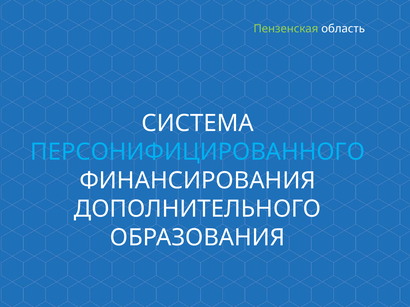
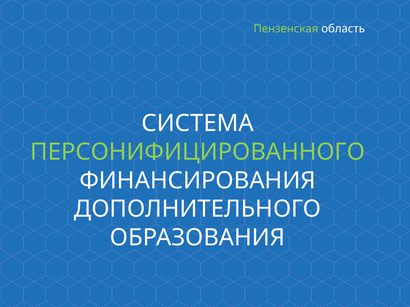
ПЕРСОНИФИЦИРОВАННОГО colour: light blue -> light green
